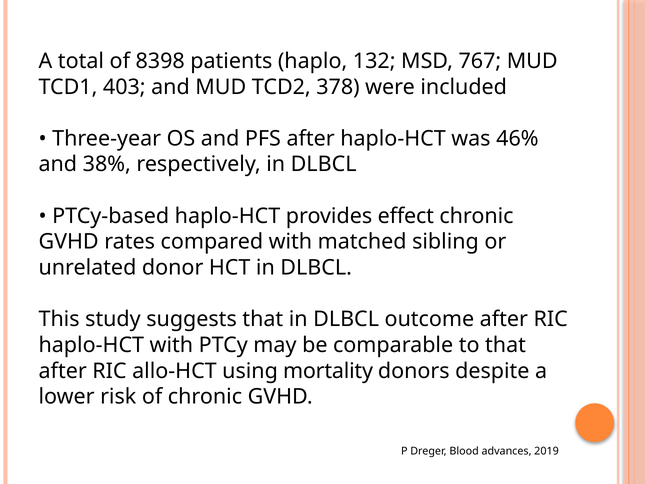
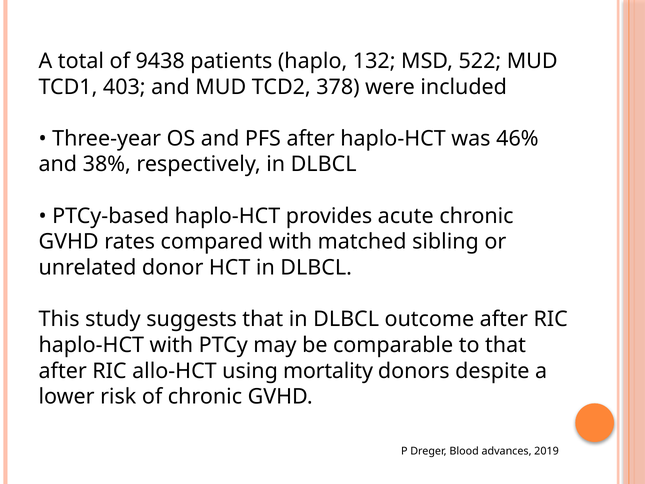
8398: 8398 -> 9438
767: 767 -> 522
effect: effect -> acute
